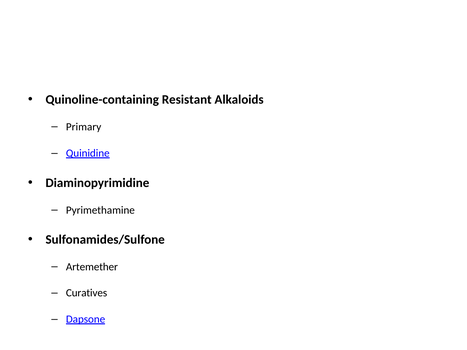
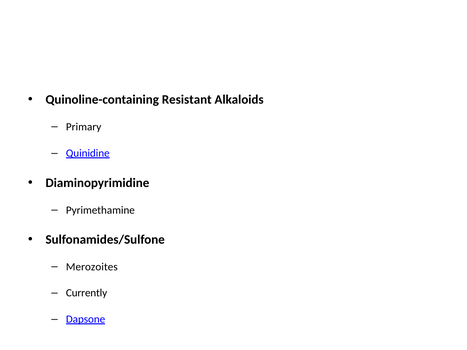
Artemether: Artemether -> Merozoites
Curatives: Curatives -> Currently
